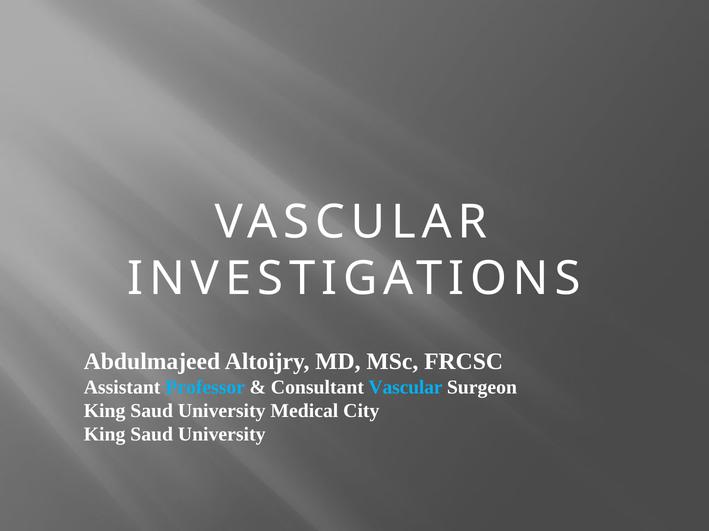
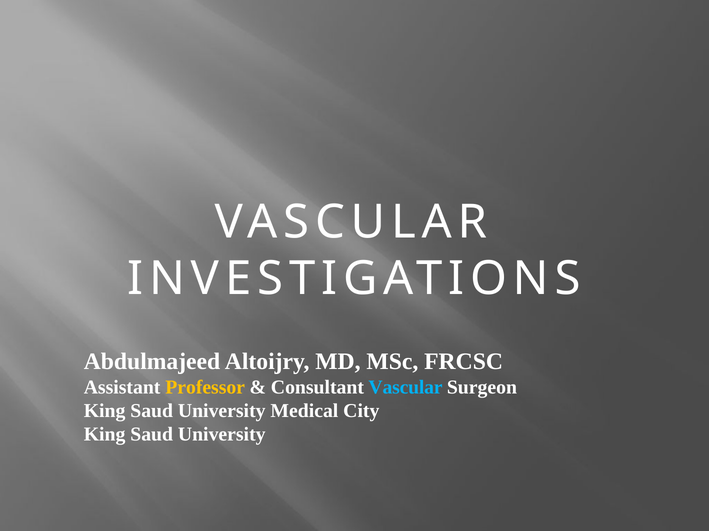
Professor colour: light blue -> yellow
